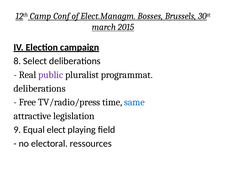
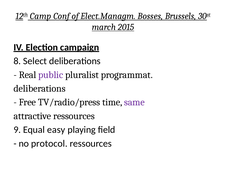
same colour: blue -> purple
attractive legislation: legislation -> ressources
elect: elect -> easy
electoral: electoral -> protocol
